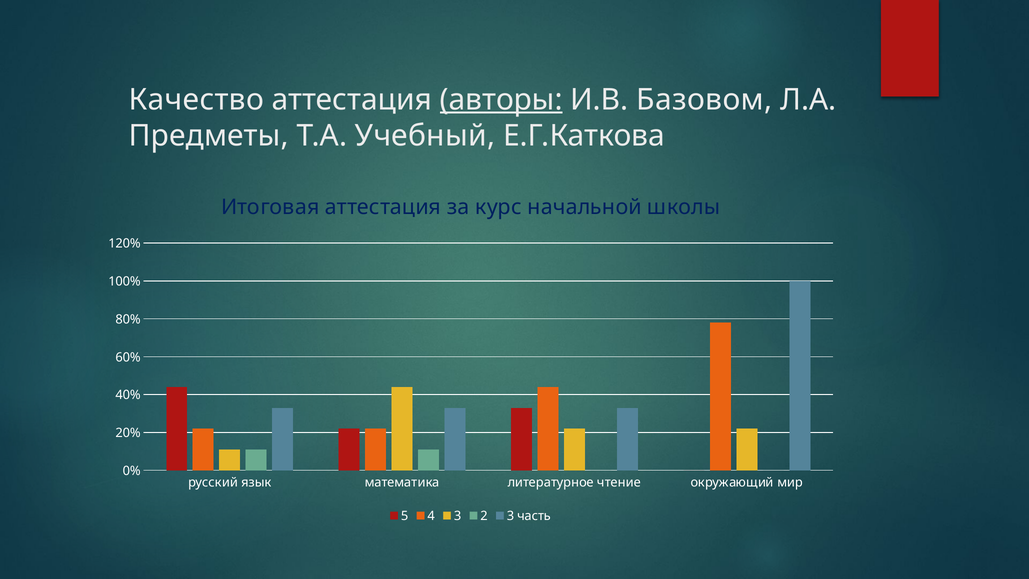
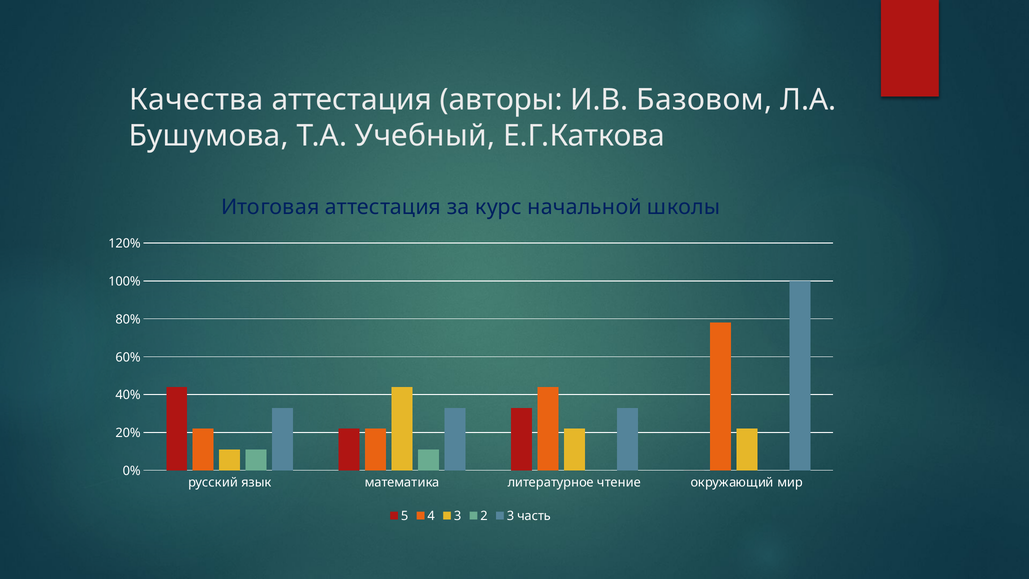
Качество: Качество -> Качества
авторы underline: present -> none
Предметы: Предметы -> Бушумова
